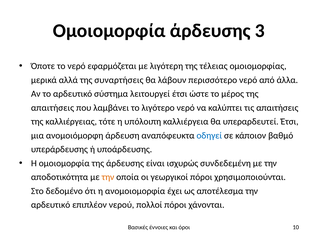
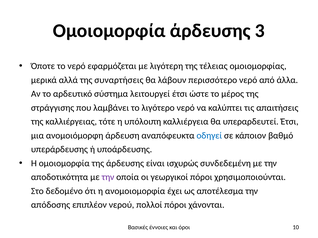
απαιτήσεις at (53, 108): απαιτήσεις -> στράγγισης
την at (108, 178) colour: orange -> purple
αρδευτικό at (51, 205): αρδευτικό -> απόδοσης
